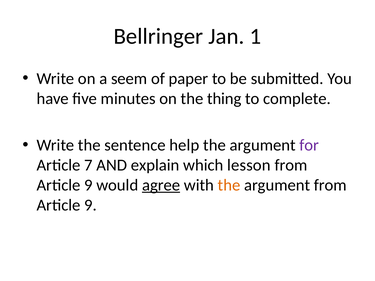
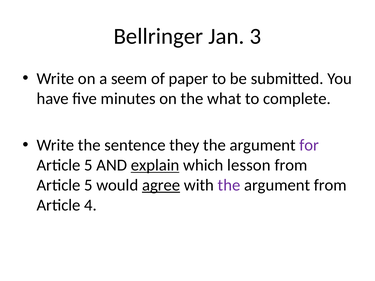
1: 1 -> 3
thing: thing -> what
help: help -> they
7 at (88, 165): 7 -> 5
explain underline: none -> present
9 at (88, 185): 9 -> 5
the at (229, 185) colour: orange -> purple
9 at (91, 205): 9 -> 4
